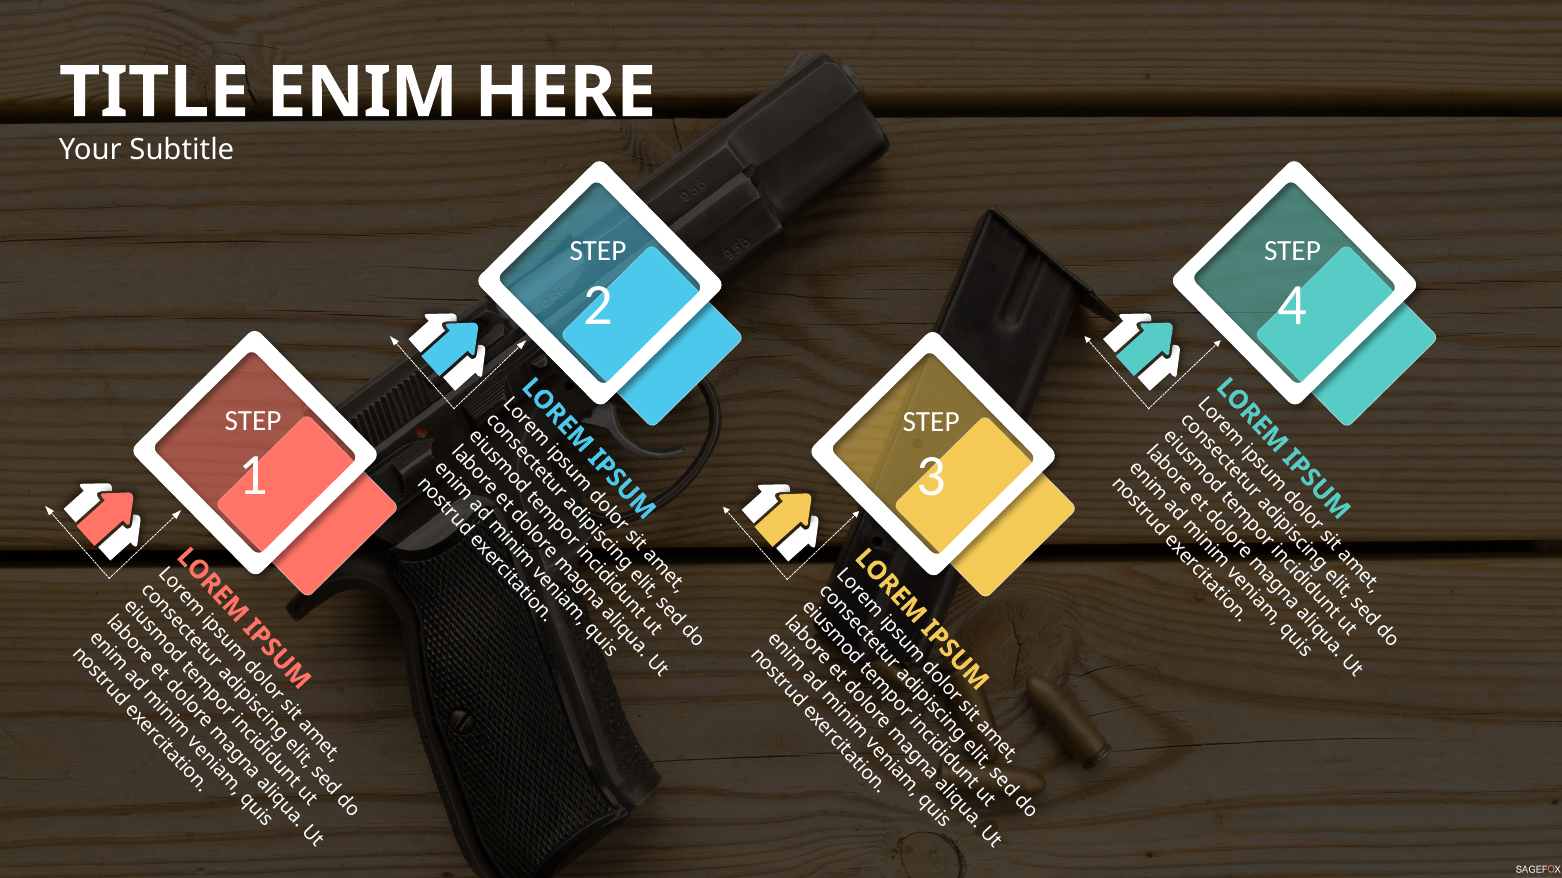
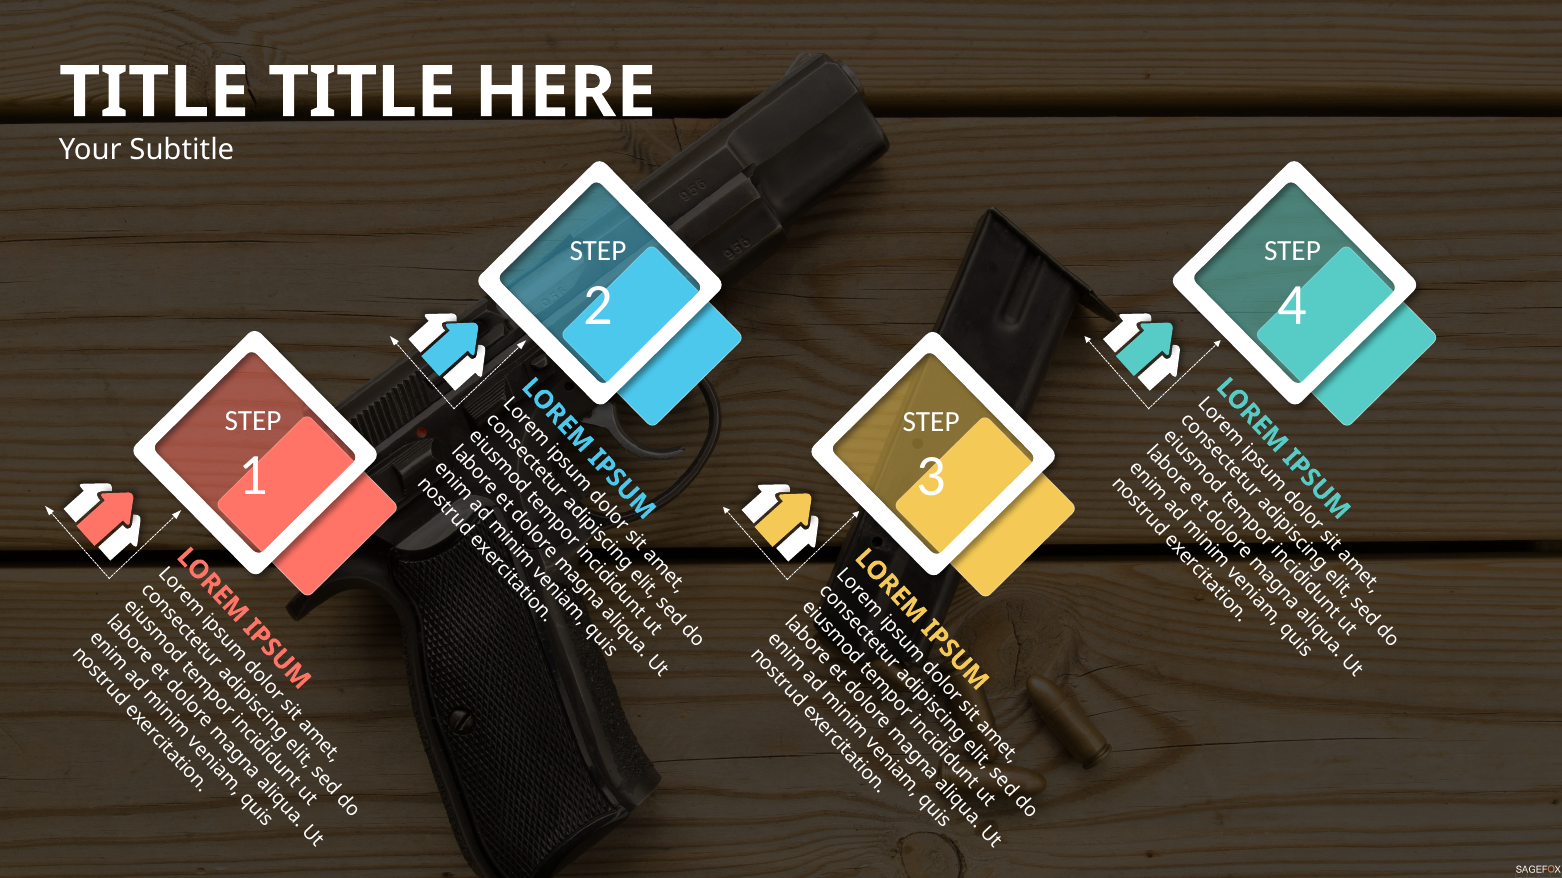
ENIM at (362, 93): ENIM -> TITLE
